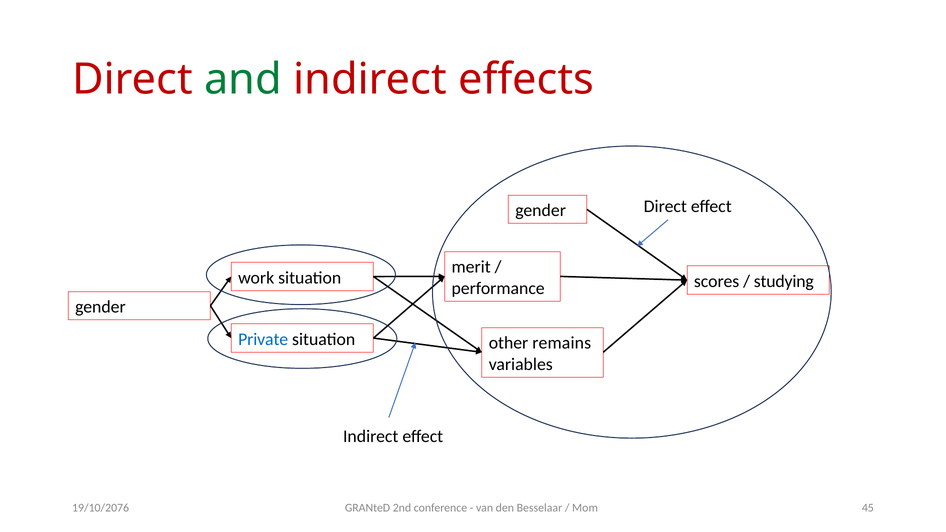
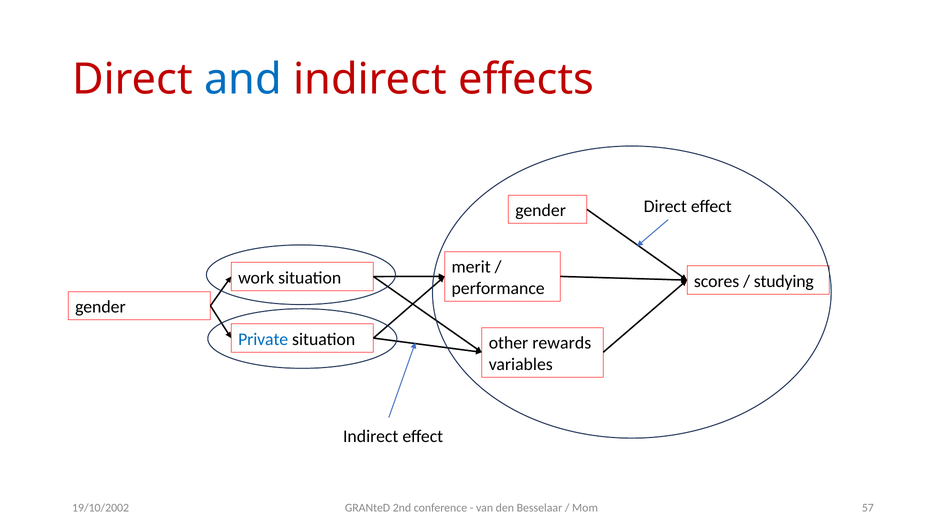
and colour: green -> blue
remains: remains -> rewards
45: 45 -> 57
19/10/2076: 19/10/2076 -> 19/10/2002
